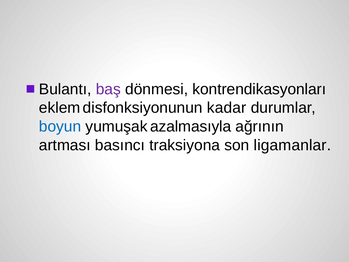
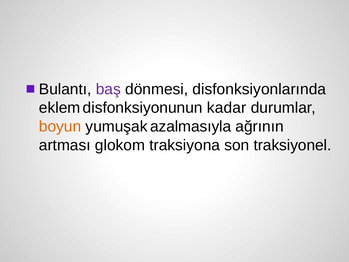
kontrendikasyonları: kontrendikasyonları -> disfonksiyonlarında
boyun colour: blue -> orange
basıncı: basıncı -> glokom
ligamanlar: ligamanlar -> traksiyonel
